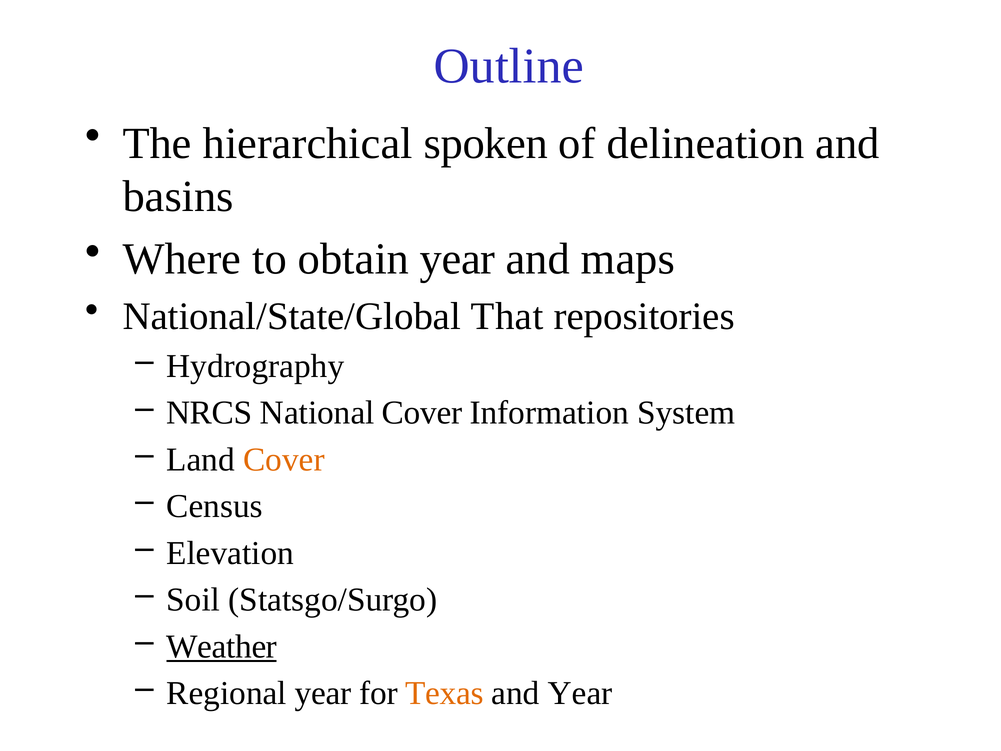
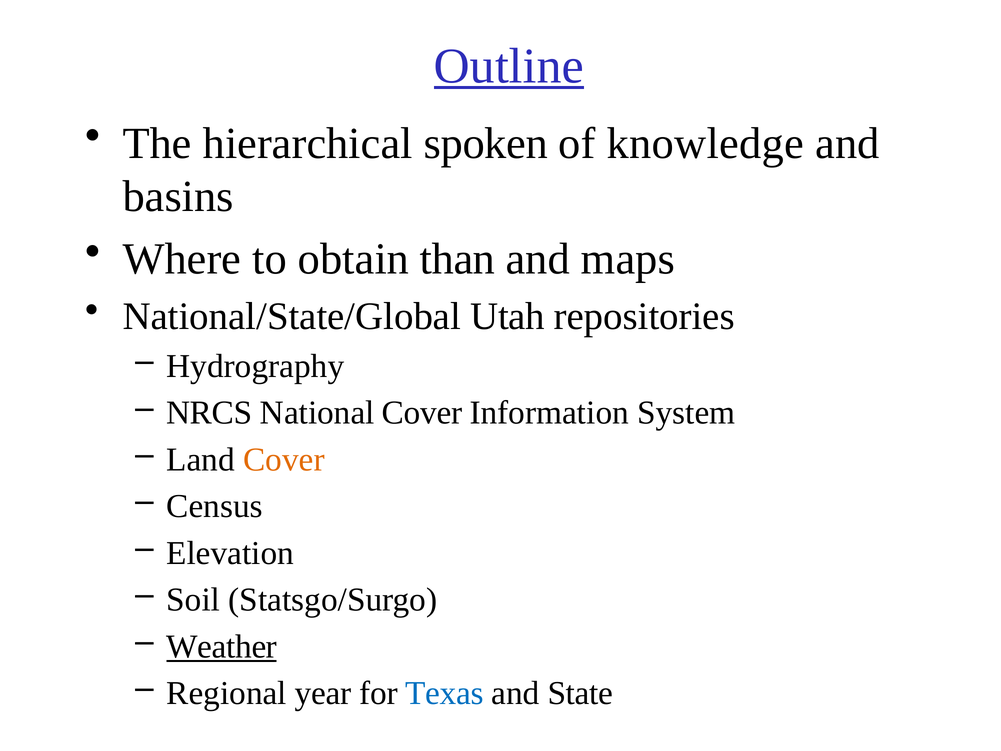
Outline underline: none -> present
delineation: delineation -> knowledge
obtain year: year -> than
That: That -> Utah
Texas colour: orange -> blue
and Year: Year -> State
